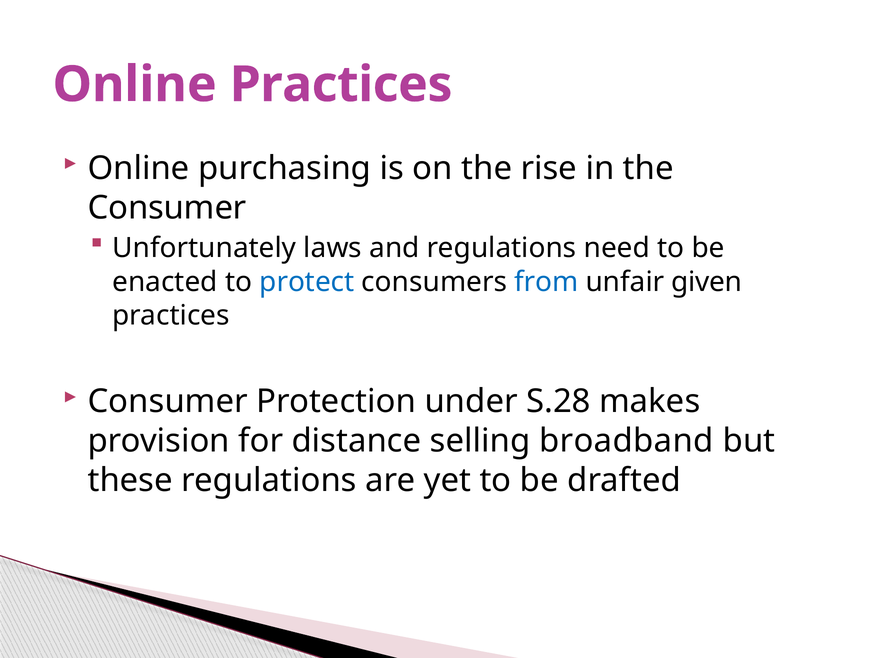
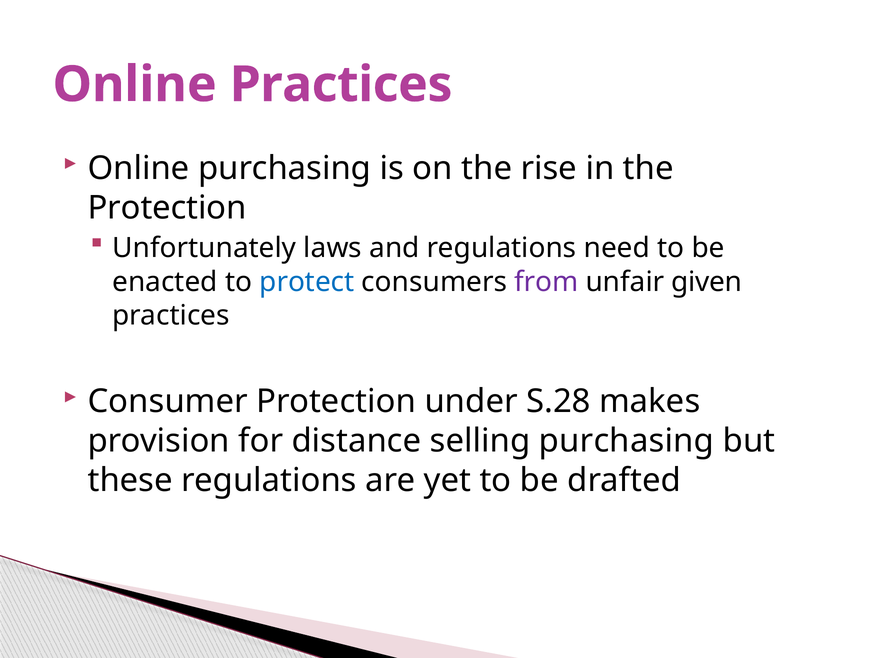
Consumer at (167, 208): Consumer -> Protection
from colour: blue -> purple
selling broadband: broadband -> purchasing
